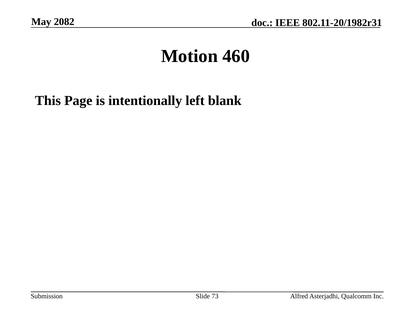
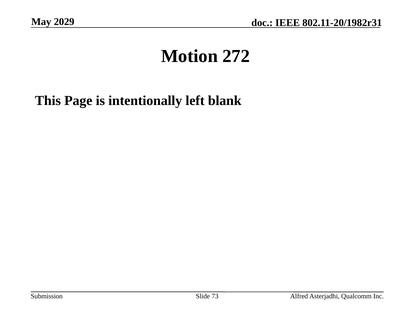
2082: 2082 -> 2029
460: 460 -> 272
